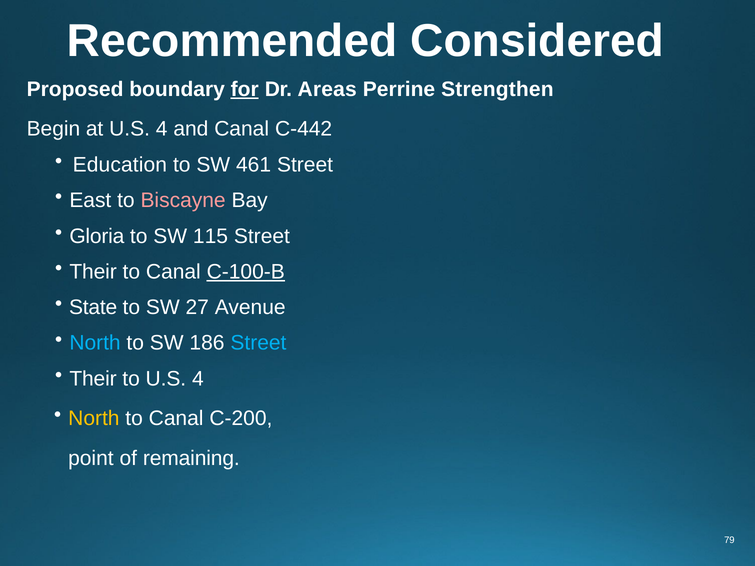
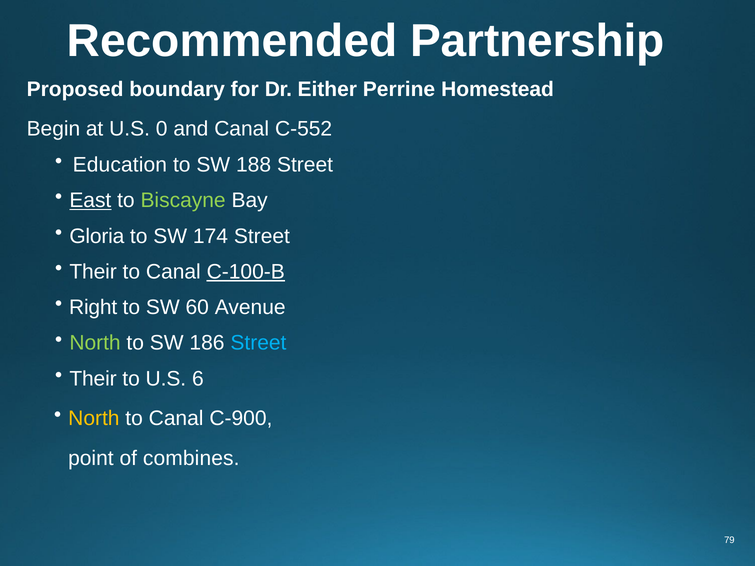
Considered: Considered -> Partnership
for underline: present -> none
Areas: Areas -> Either
Strengthen: Strengthen -> Homestead
at U.S 4: 4 -> 0
C-442: C-442 -> C-552
461: 461 -> 188
East underline: none -> present
Biscayne colour: pink -> light green
115: 115 -> 174
State: State -> Right
27: 27 -> 60
North at (95, 343) colour: light blue -> light green
to U.S 4: 4 -> 6
C-200: C-200 -> C-900
remaining: remaining -> combines
